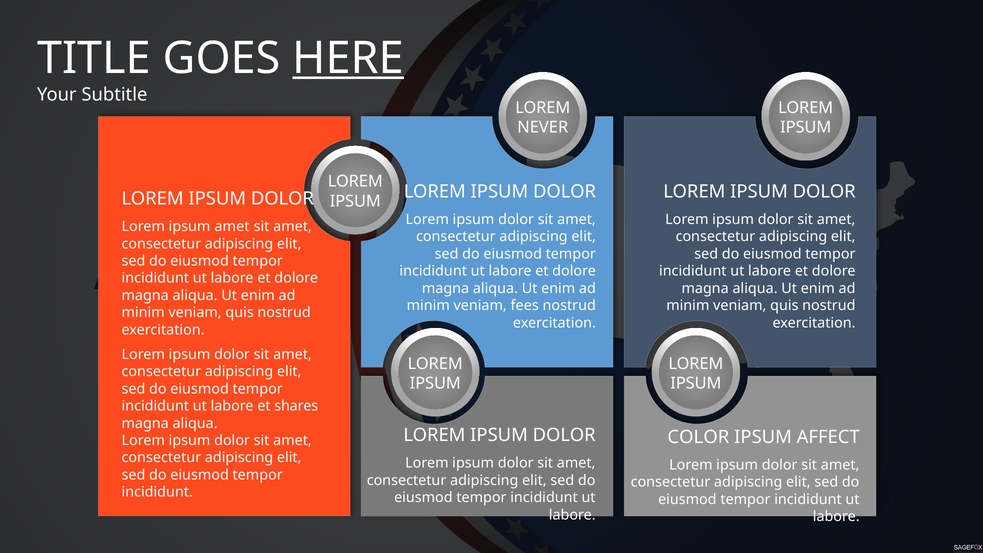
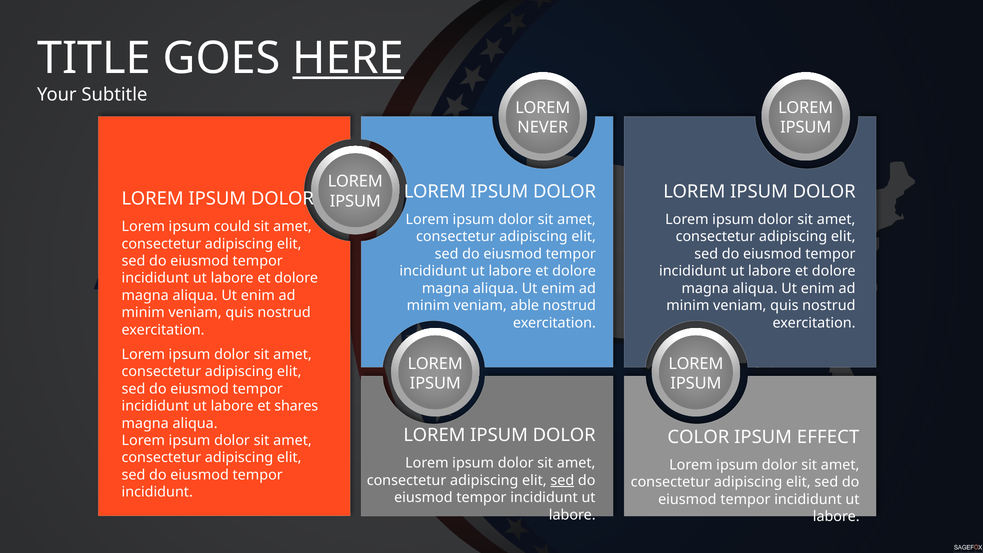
ipsum amet: amet -> could
fees: fees -> able
AFFECT: AFFECT -> EFFECT
sed at (562, 480) underline: none -> present
